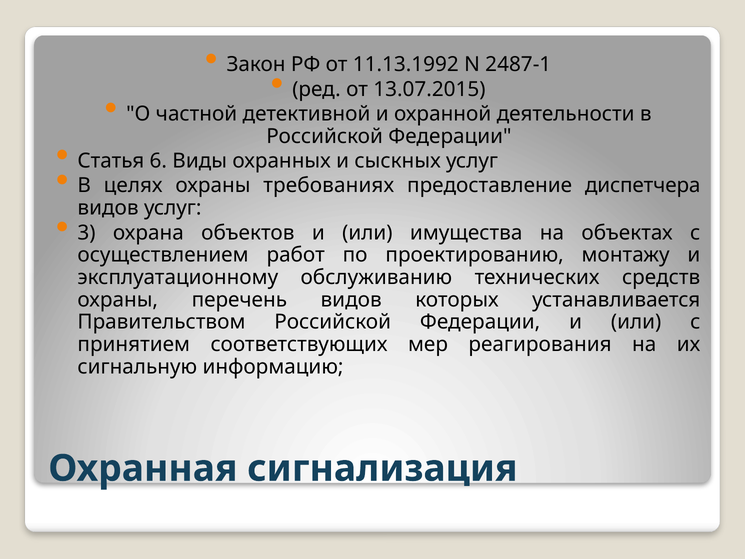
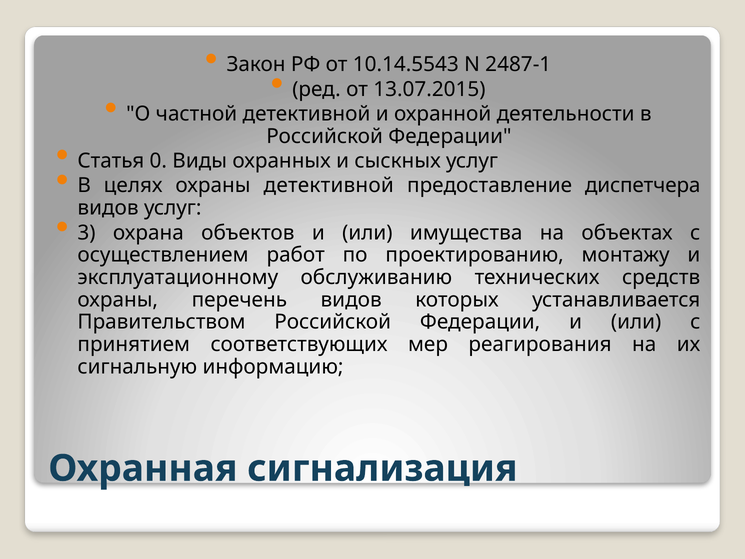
11.13.1992: 11.13.1992 -> 10.14.5543
6: 6 -> 0
охраны требованиях: требованиях -> детективной
